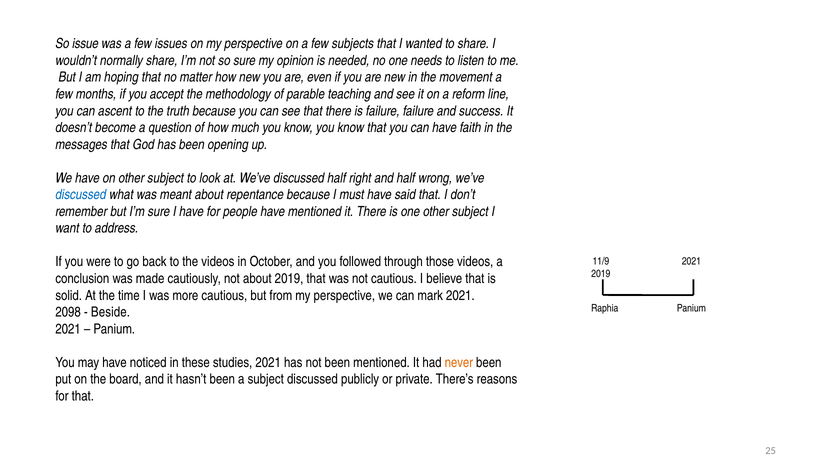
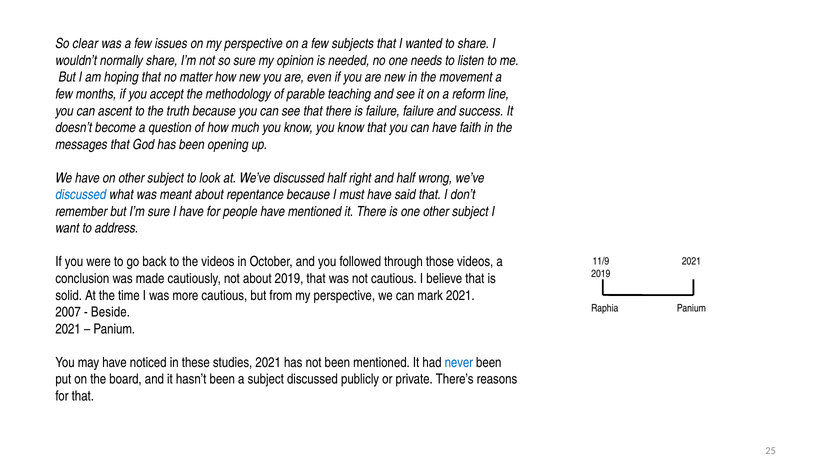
issue: issue -> clear
2098: 2098 -> 2007
never colour: orange -> blue
